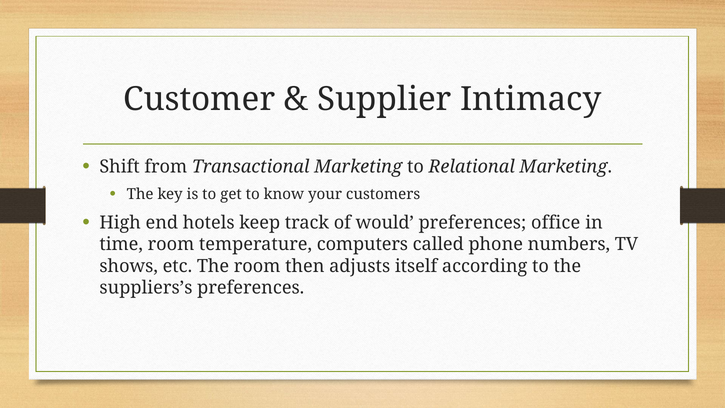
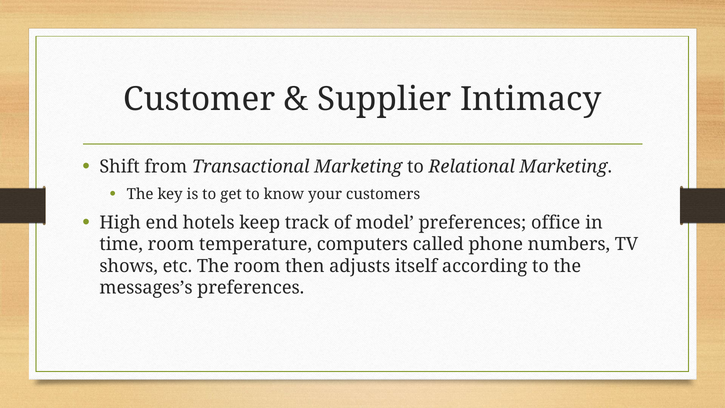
would: would -> model
suppliers’s: suppliers’s -> messages’s
